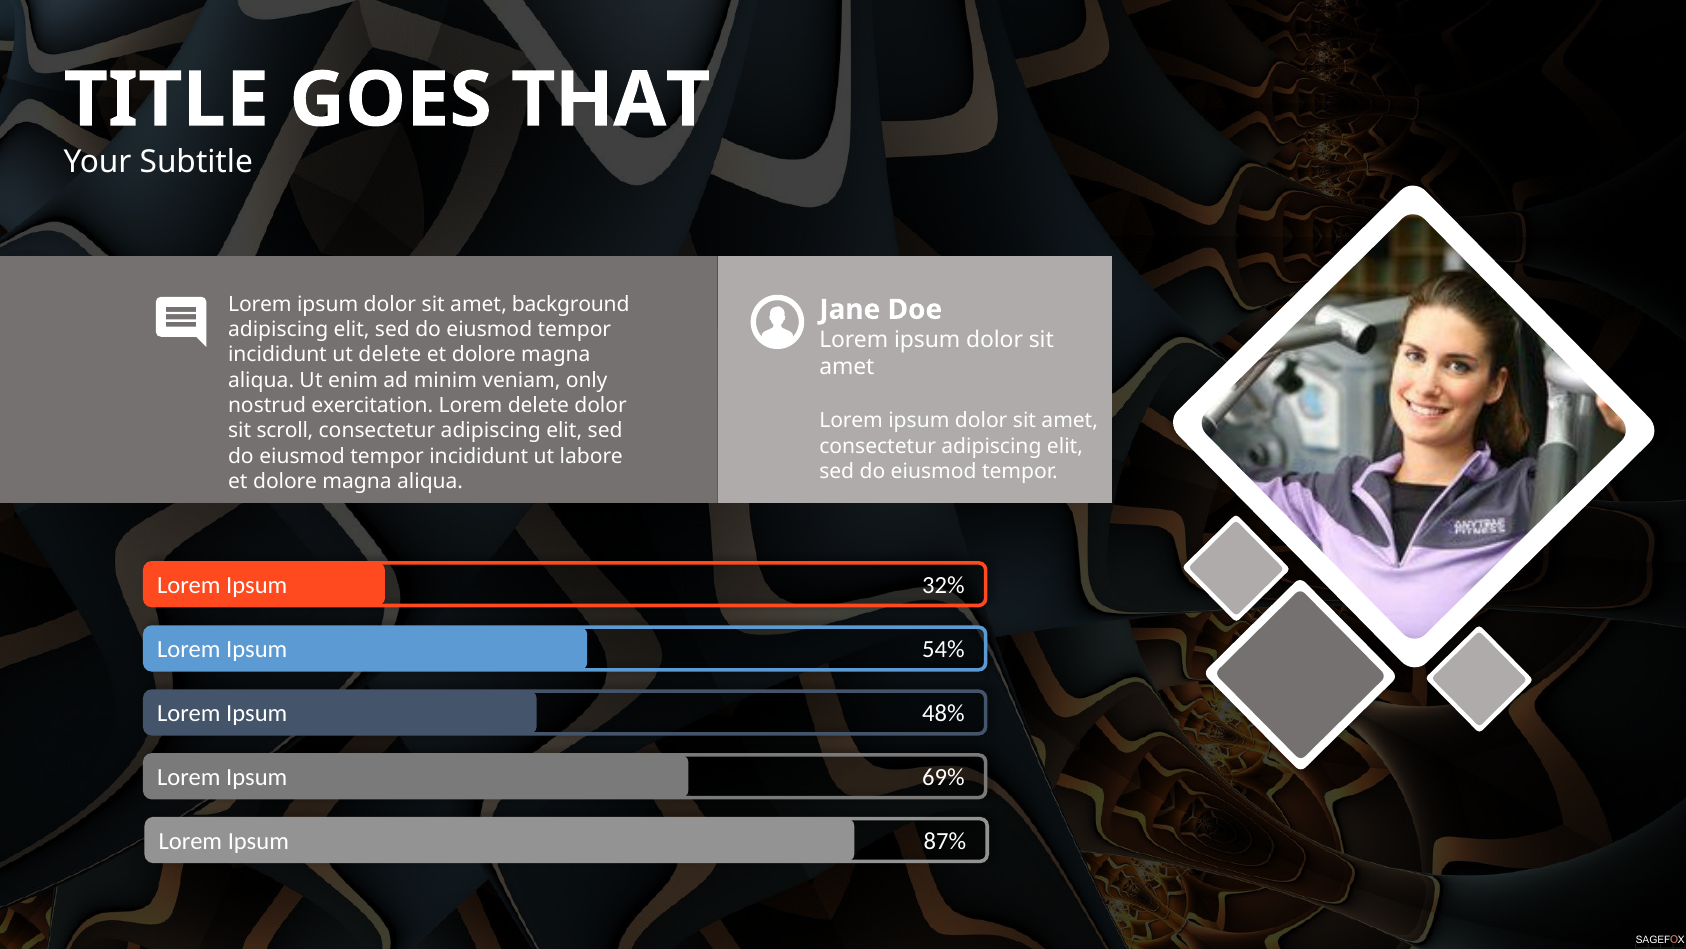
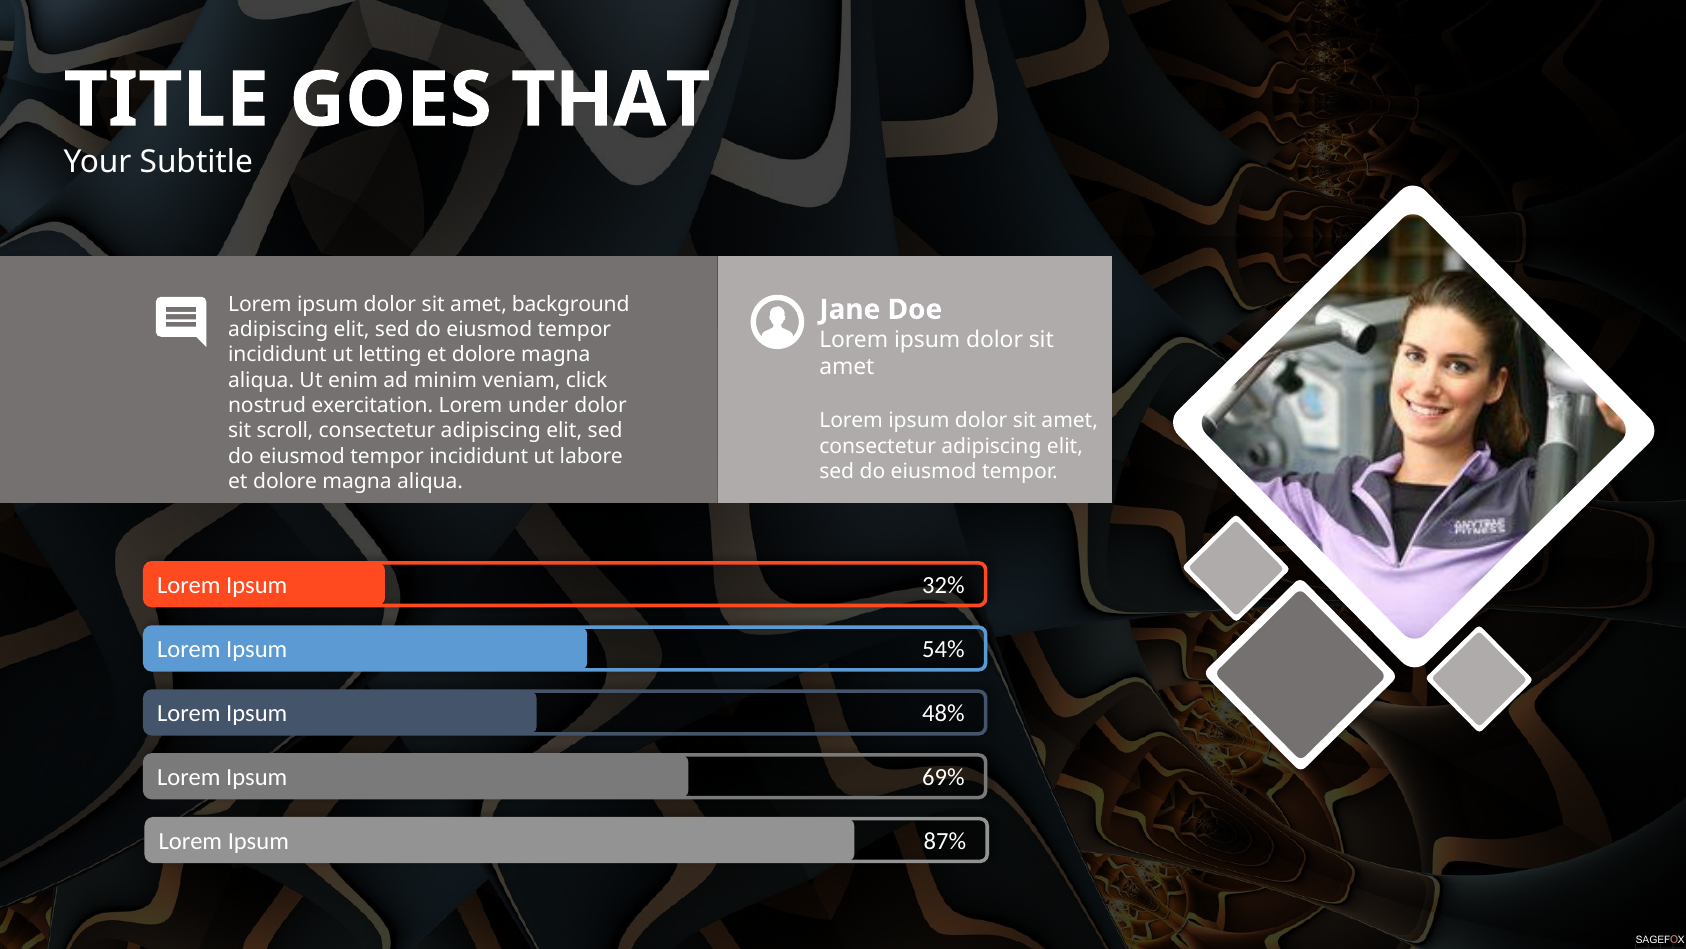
ut delete: delete -> letting
only: only -> click
Lorem delete: delete -> under
